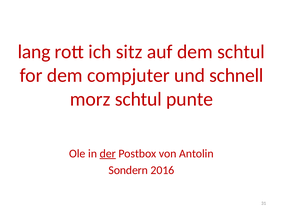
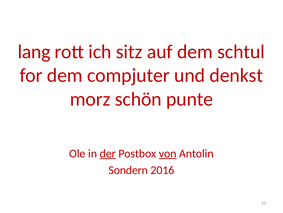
schnell: schnell -> denkst
morz schtul: schtul -> schön
von underline: none -> present
